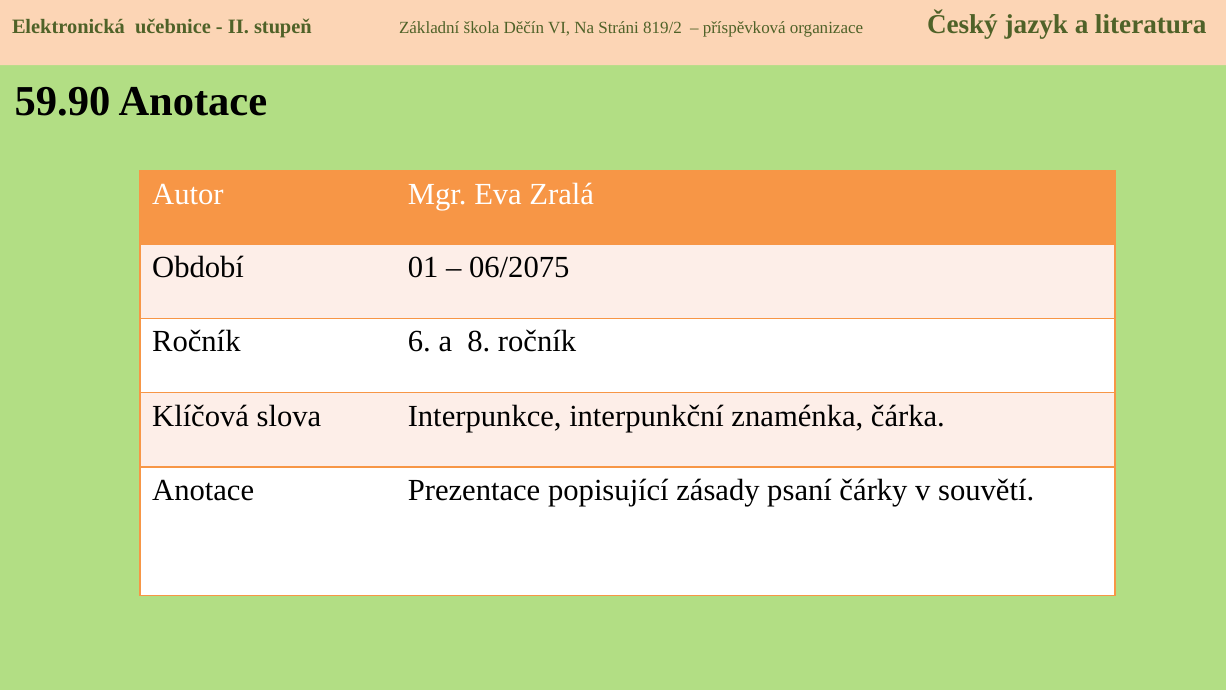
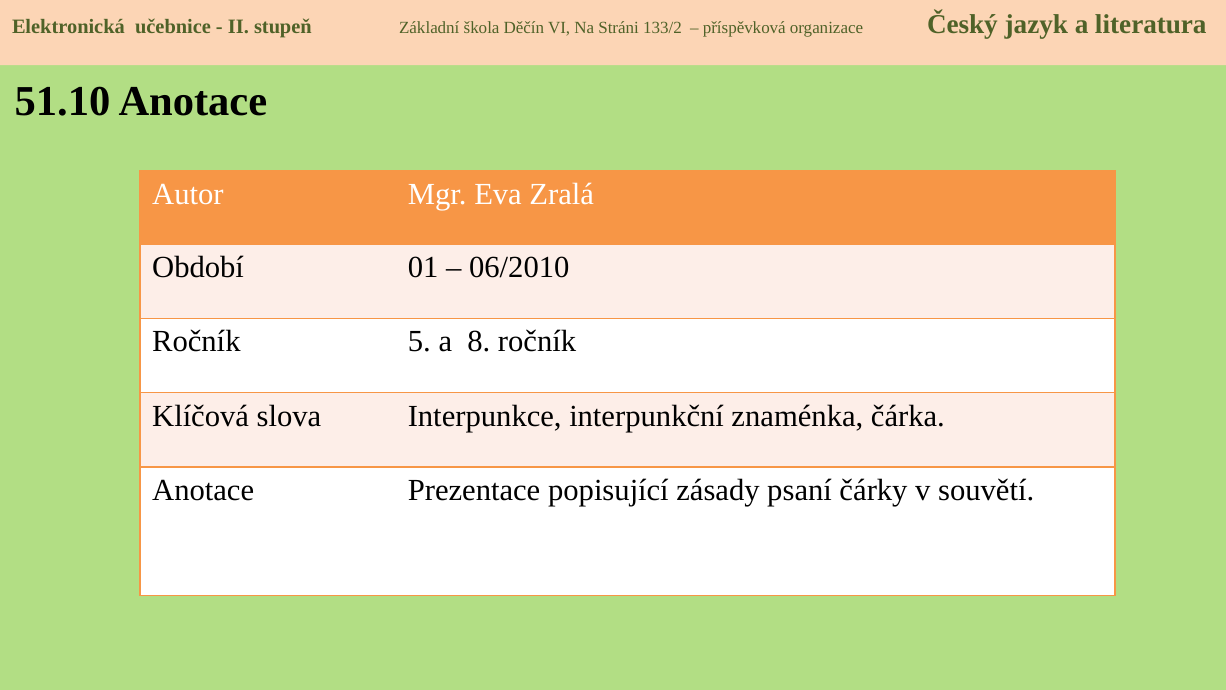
819/2: 819/2 -> 133/2
59.90: 59.90 -> 51.10
06/2075: 06/2075 -> 06/2010
6: 6 -> 5
